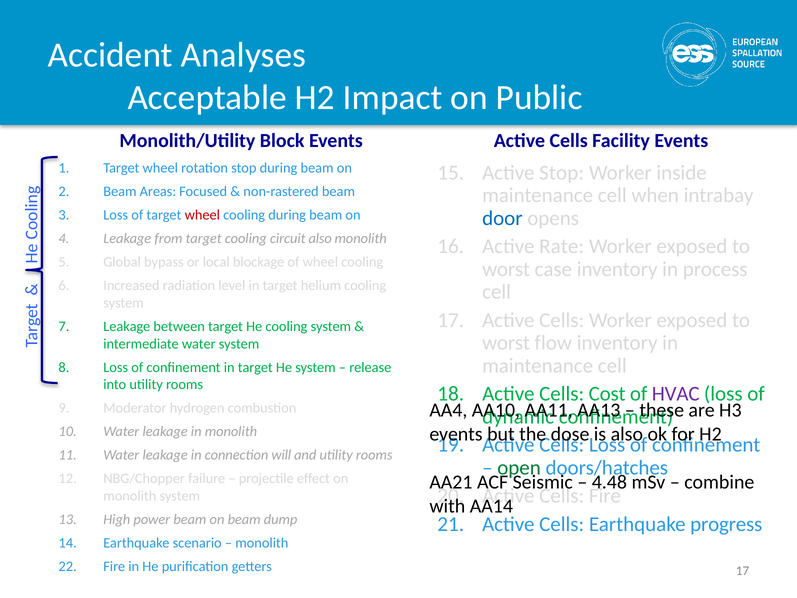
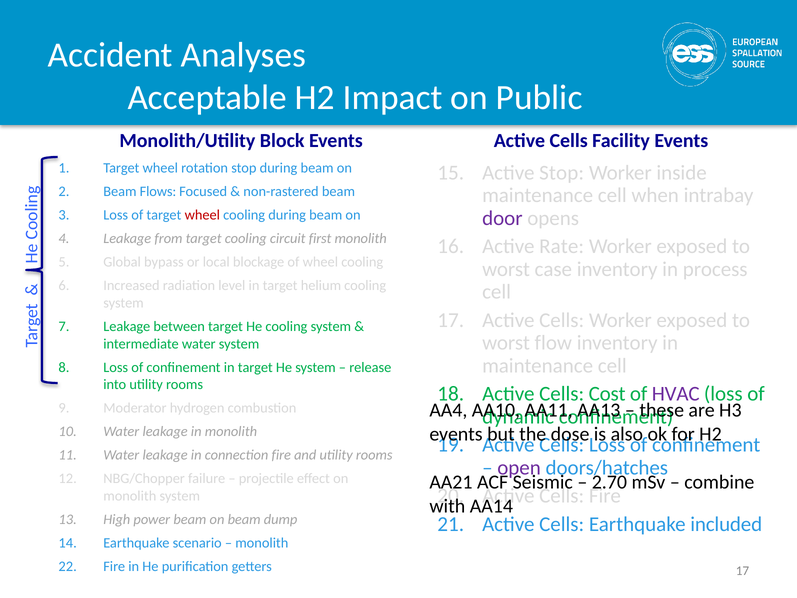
Areas: Areas -> Flows
door colour: blue -> purple
circuit also: also -> first
connection will: will -> fire
open colour: green -> purple
4.48: 4.48 -> 2.70
progress: progress -> included
